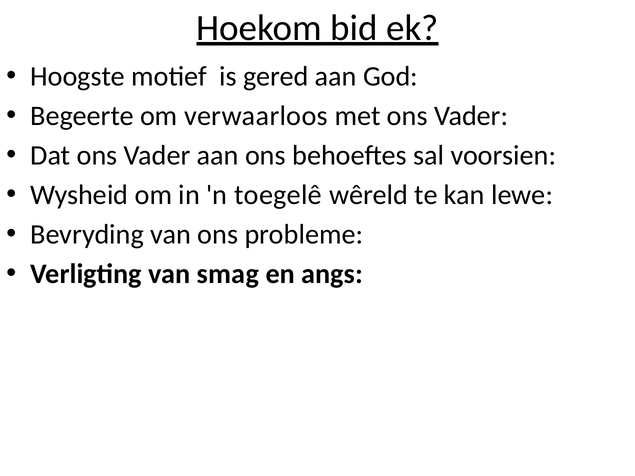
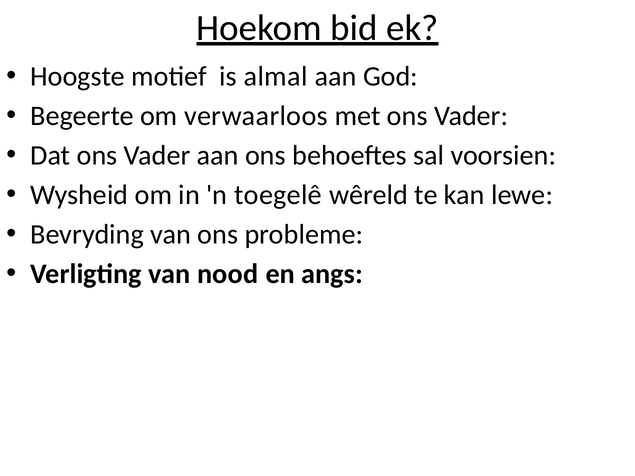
gered: gered -> almal
smag: smag -> nood
